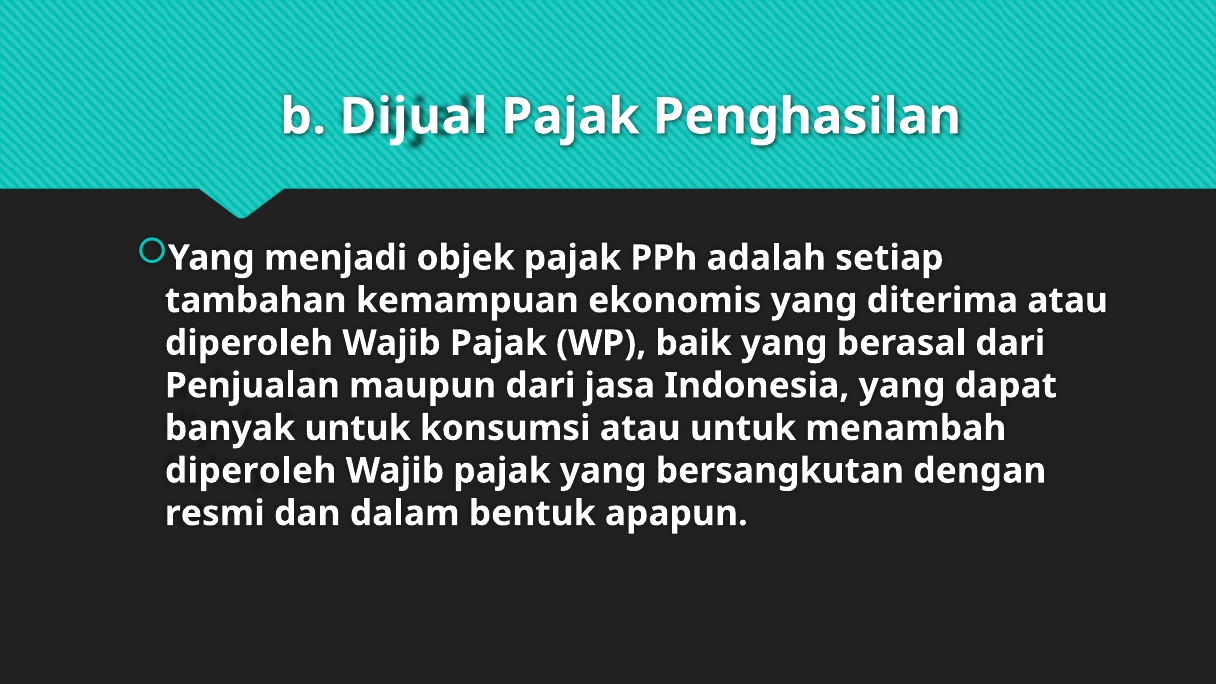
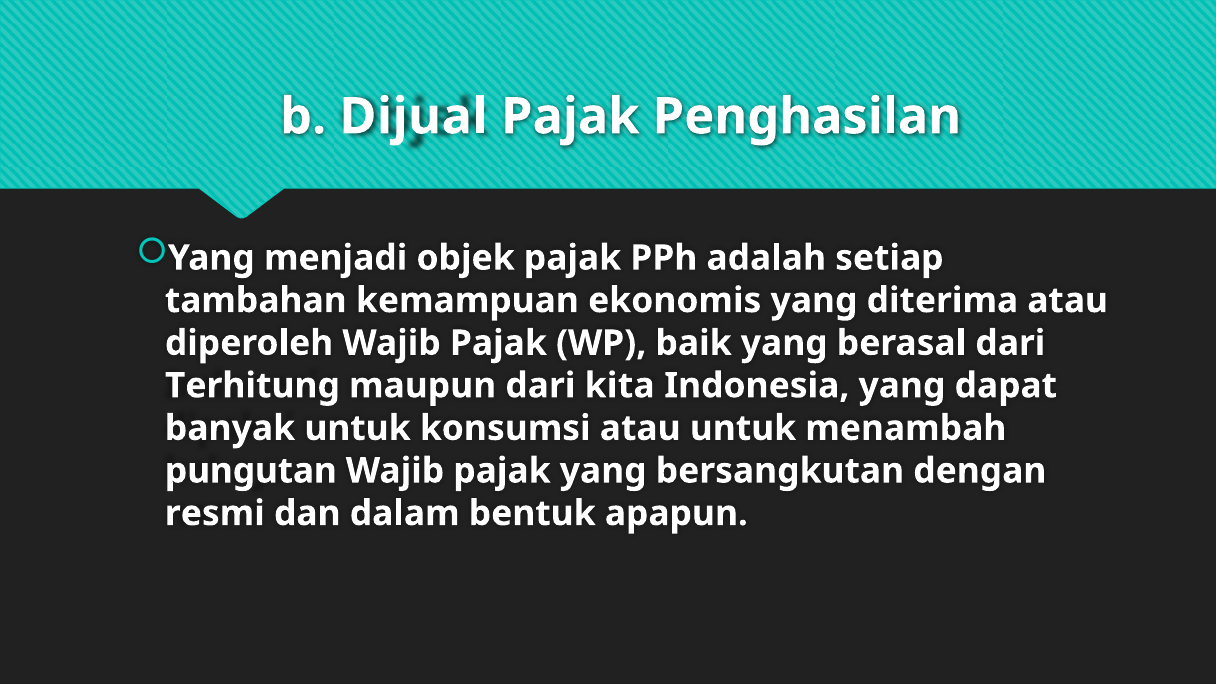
Penjualan: Penjualan -> Terhitung
jasa: jasa -> kita
diperoleh at (251, 471): diperoleh -> pungutan
